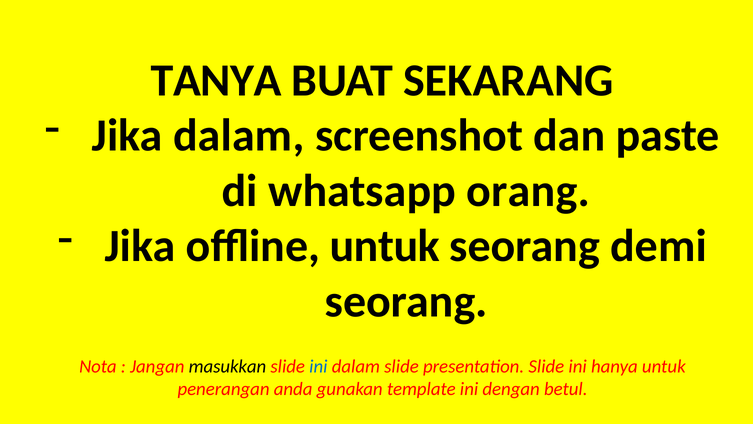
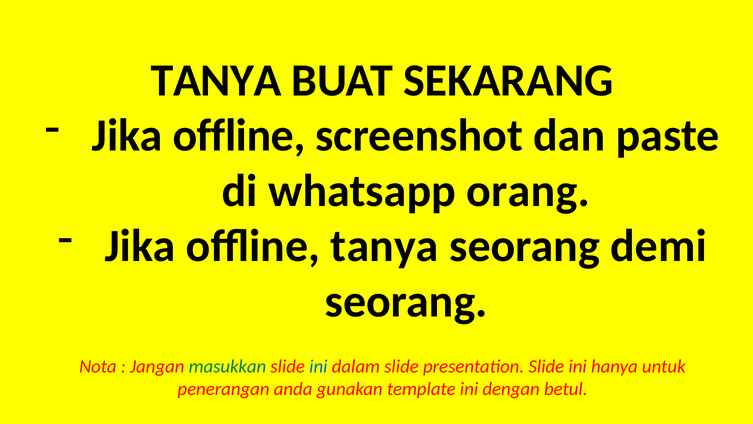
dalam at (239, 136): dalam -> offline
offline untuk: untuk -> tanya
masukkan colour: black -> green
